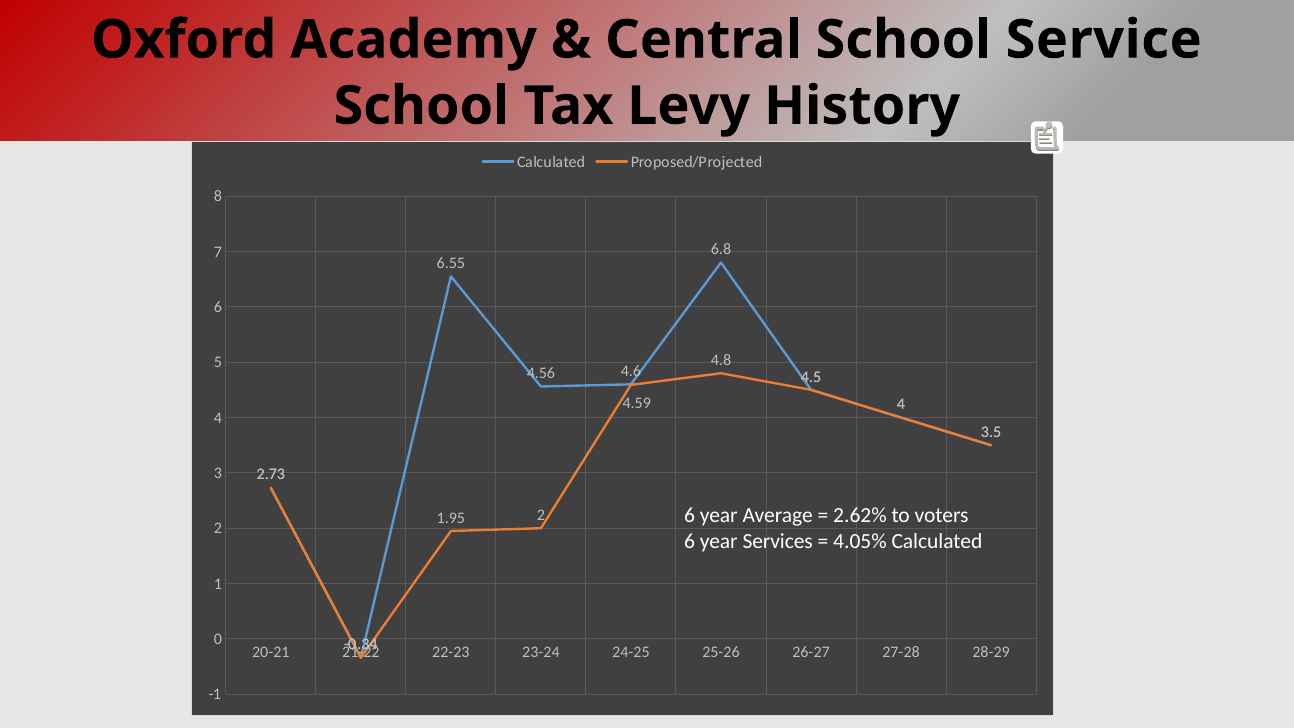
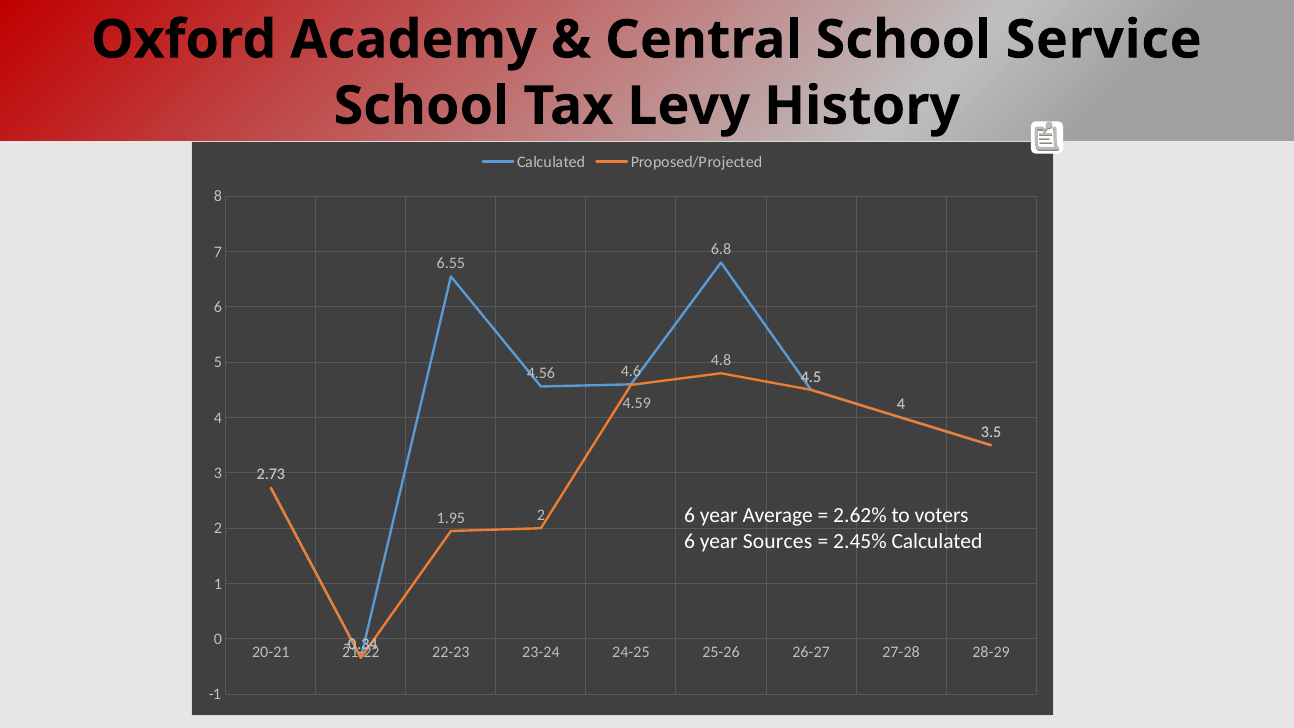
Services: Services -> Sources
4.05%: 4.05% -> 2.45%
